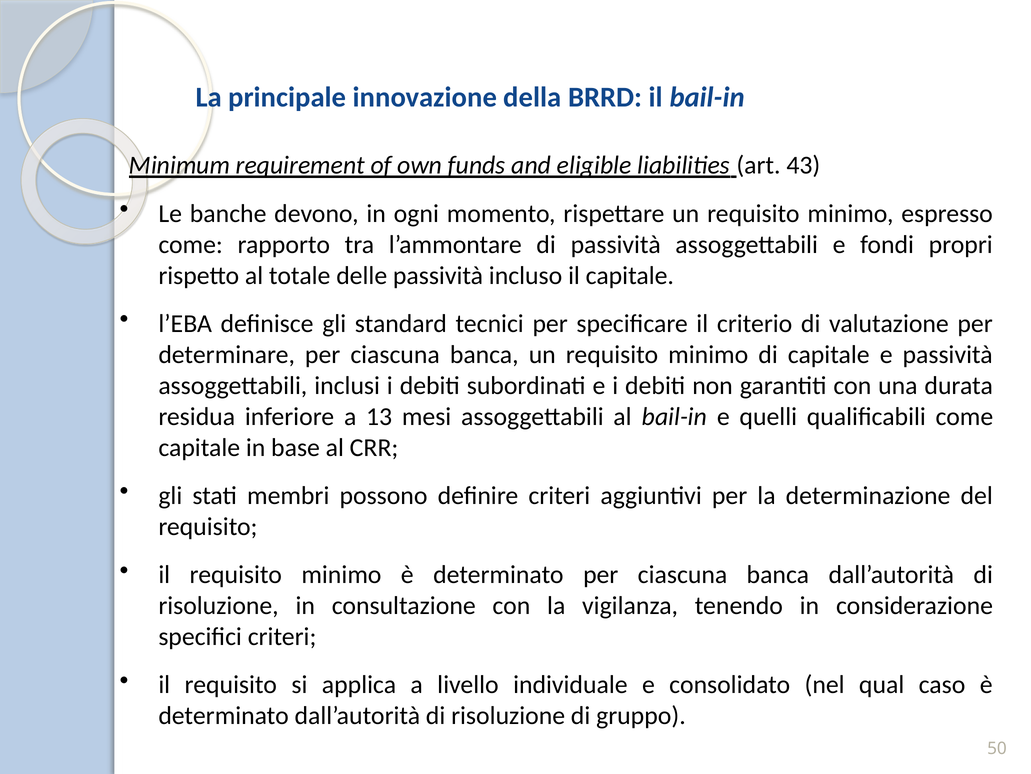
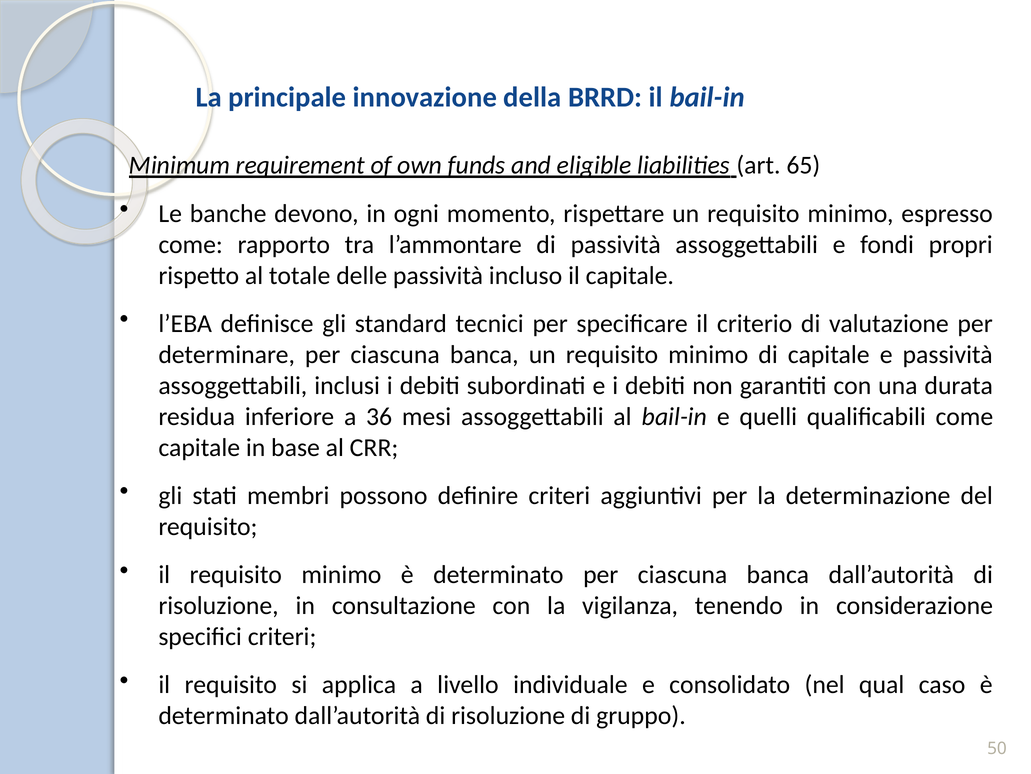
43: 43 -> 65
13: 13 -> 36
